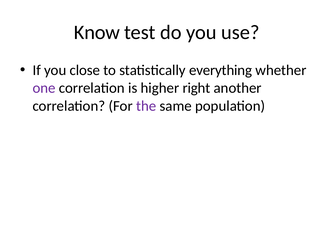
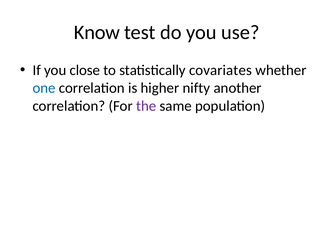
everything: everything -> covariates
one colour: purple -> blue
right: right -> nifty
